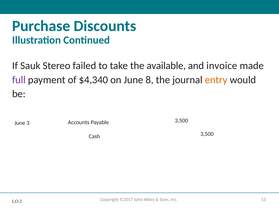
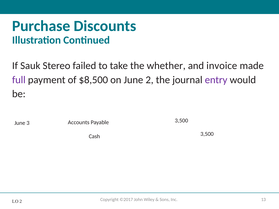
available: available -> whether
$4,340: $4,340 -> $8,500
June 8: 8 -> 2
entry colour: orange -> purple
